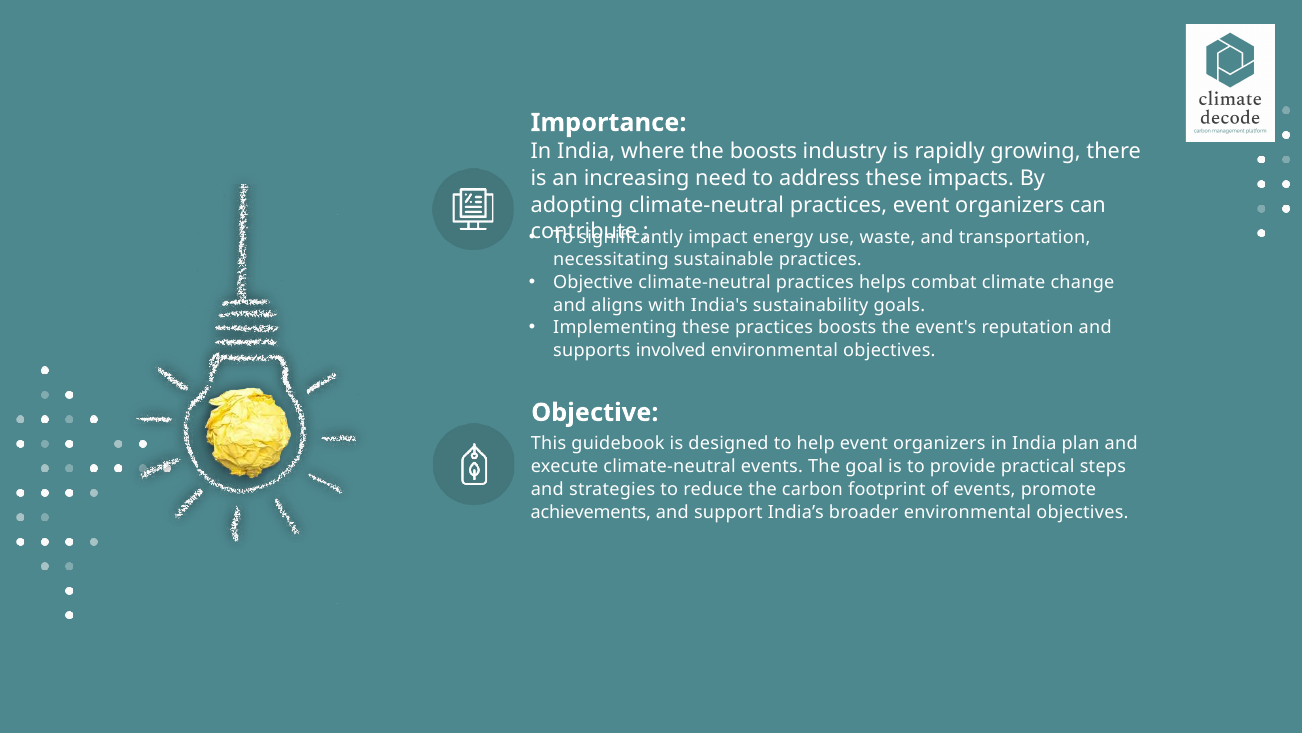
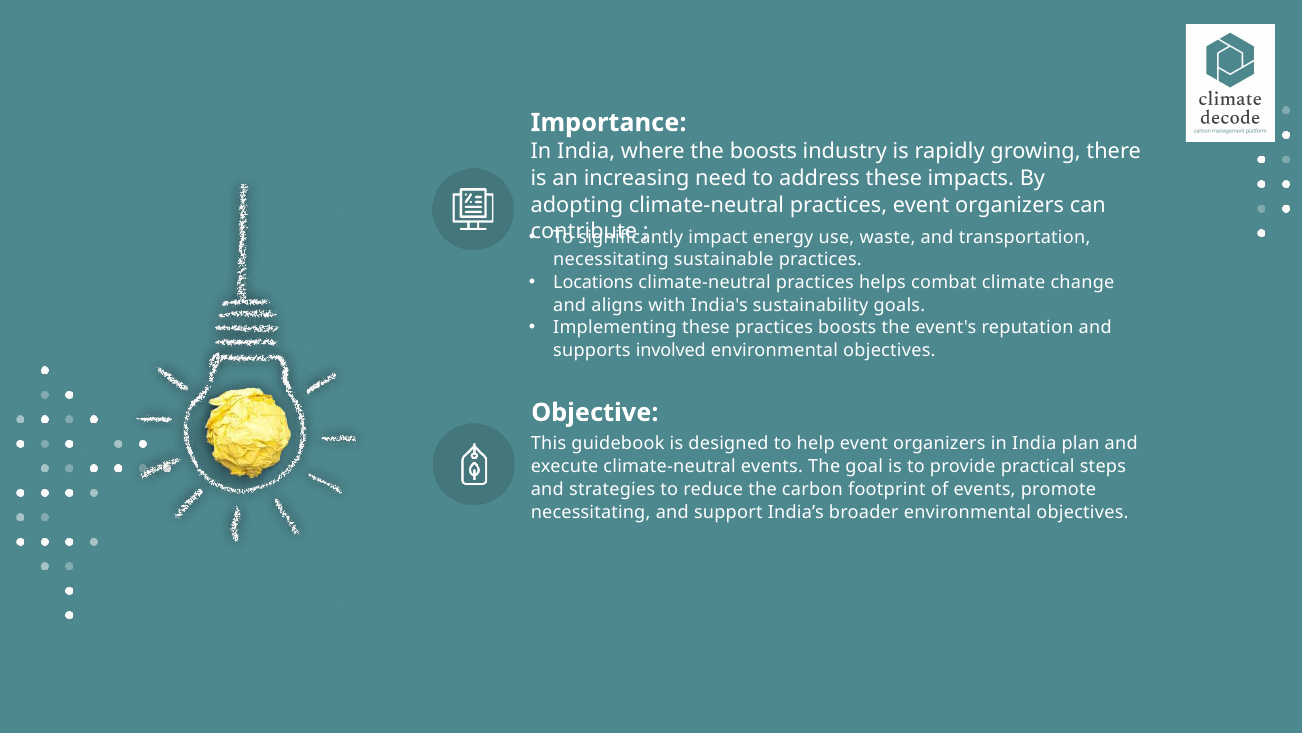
Objective at (593, 282): Objective -> Locations
achievements at (591, 512): achievements -> necessitating
